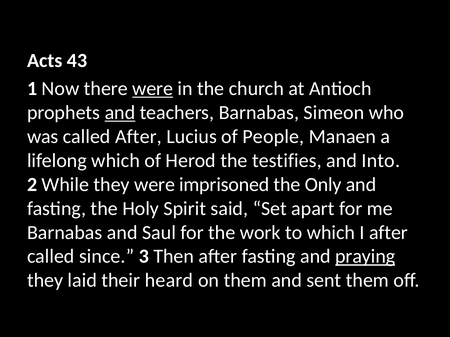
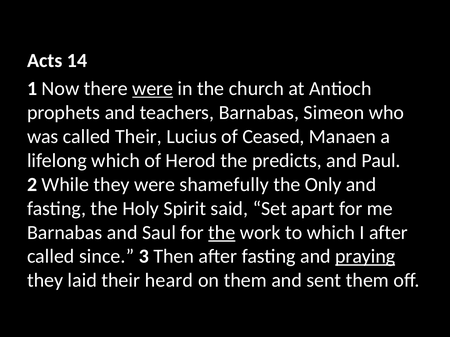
43: 43 -> 14
and at (120, 113) underline: present -> none
called After: After -> Their
People: People -> Ceased
testifies: testifies -> predicts
Into: Into -> Paul
imprisoned: imprisoned -> shamefully
the at (222, 233) underline: none -> present
